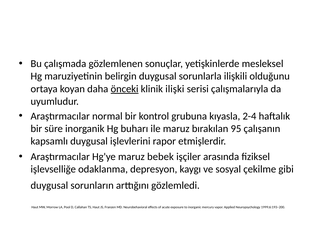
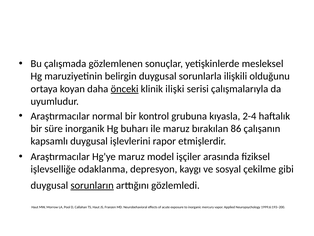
95: 95 -> 86
bebek: bebek -> model
sorunların underline: none -> present
